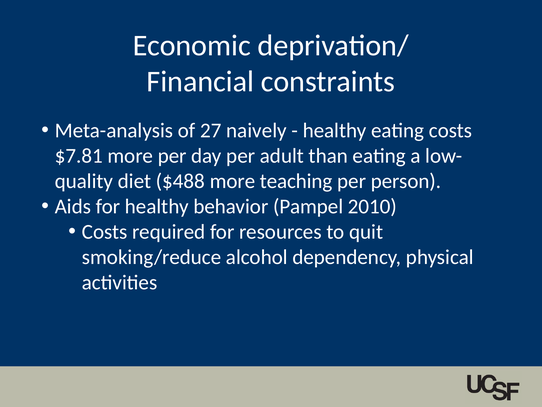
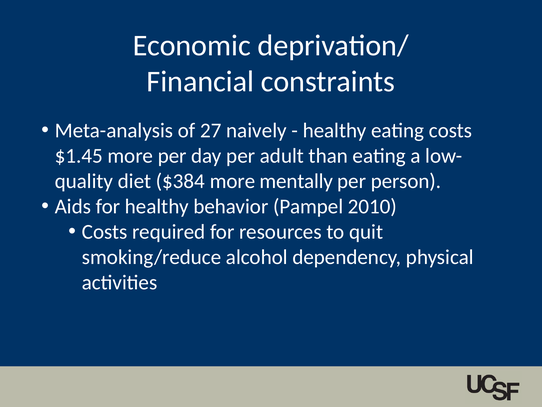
$7.81: $7.81 -> $1.45
$488: $488 -> $384
teaching: teaching -> mentally
